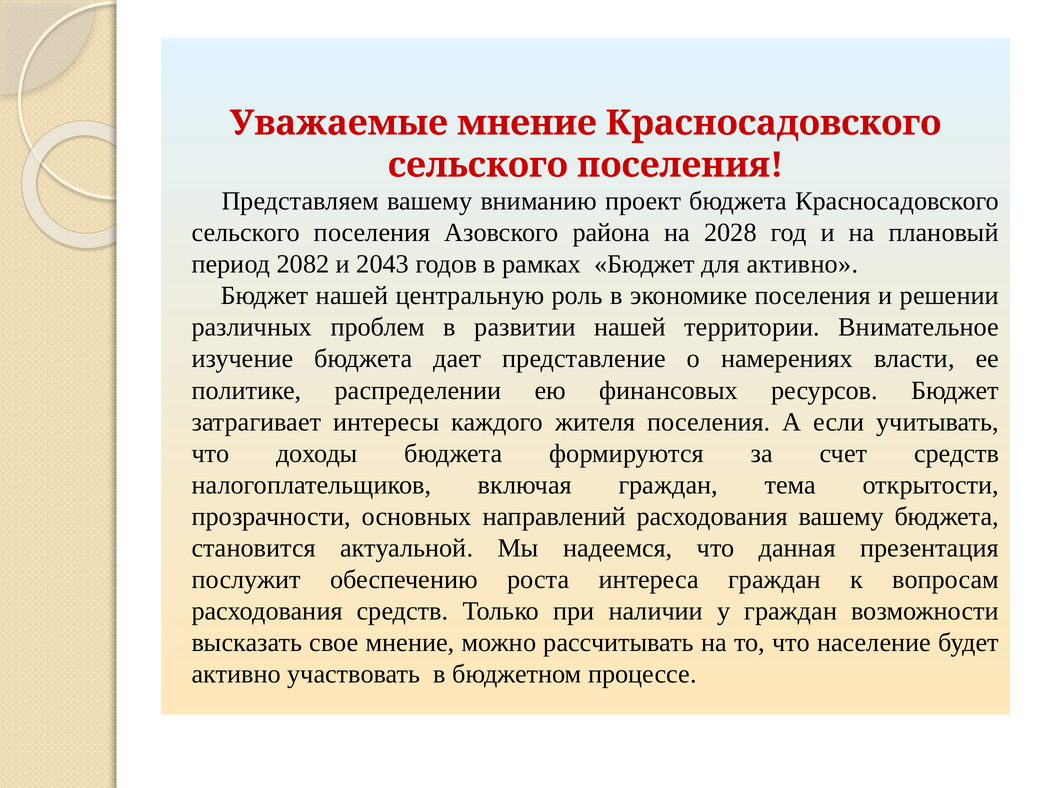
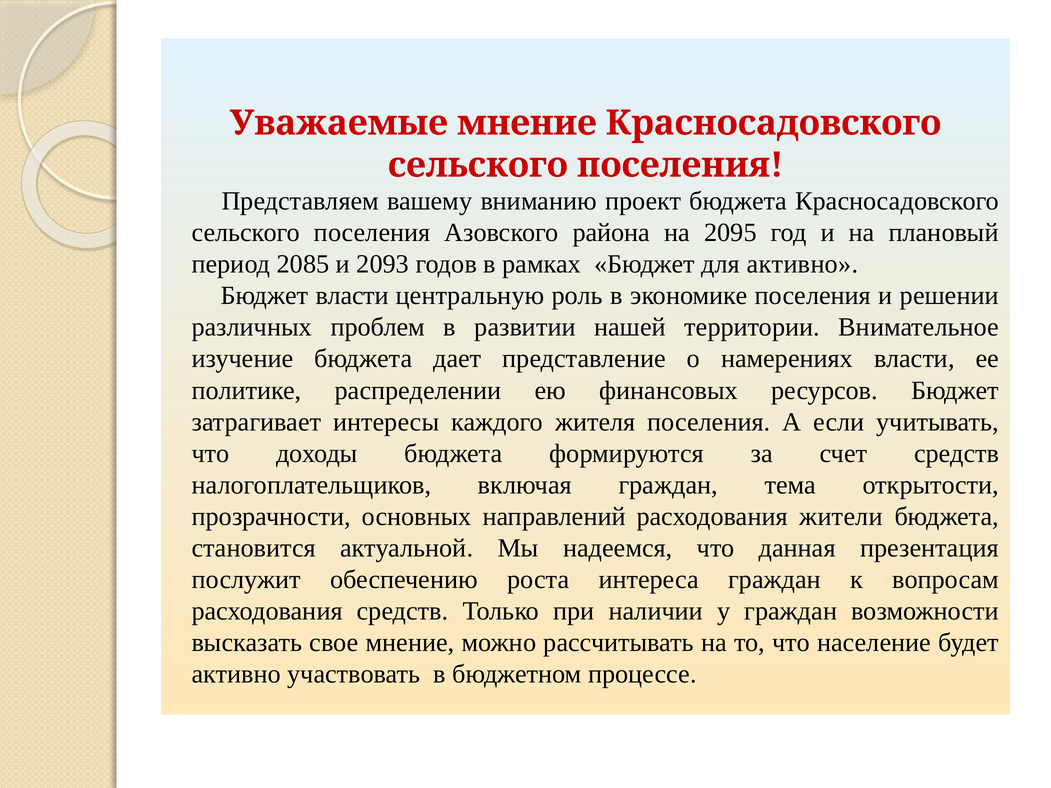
2028: 2028 -> 2095
2082: 2082 -> 2085
2043: 2043 -> 2093
Бюджет нашей: нашей -> власти
расходования вашему: вашему -> жители
